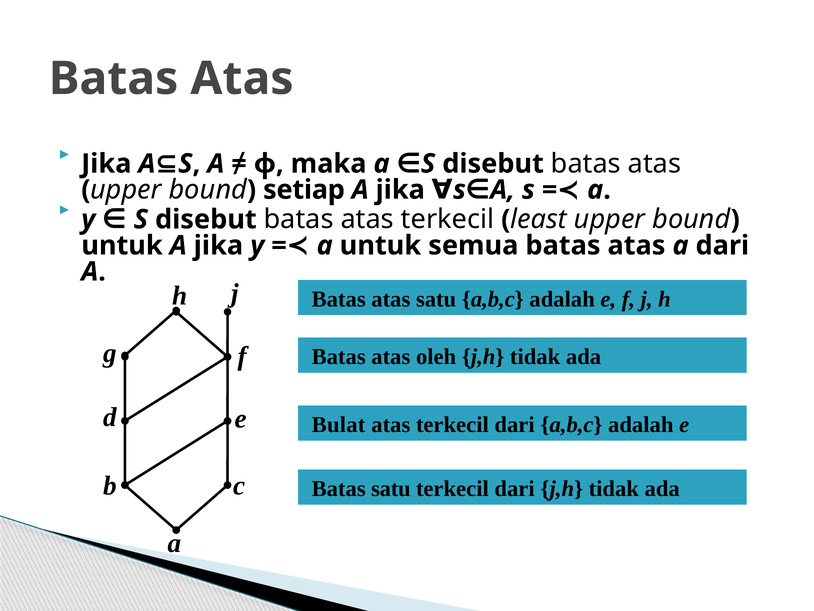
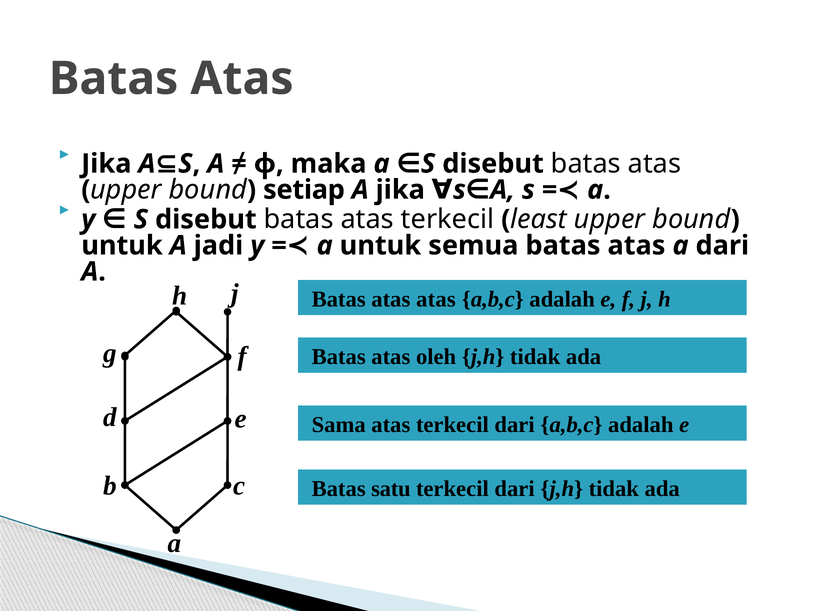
untuk A jika: jika -> jadi
atas satu: satu -> atas
Bulat: Bulat -> Sama
